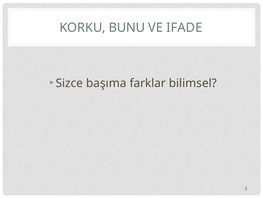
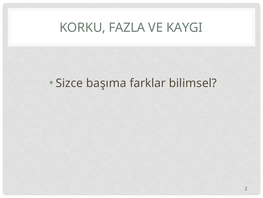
BUNU: BUNU -> FAZLA
IFADE: IFADE -> KAYGI
